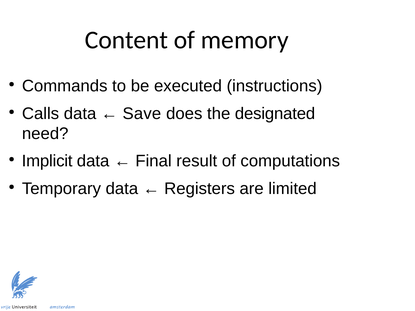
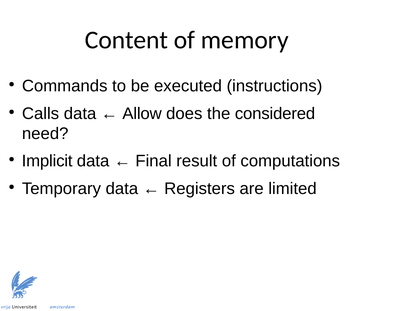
Save: Save -> Allow
designated: designated -> considered
